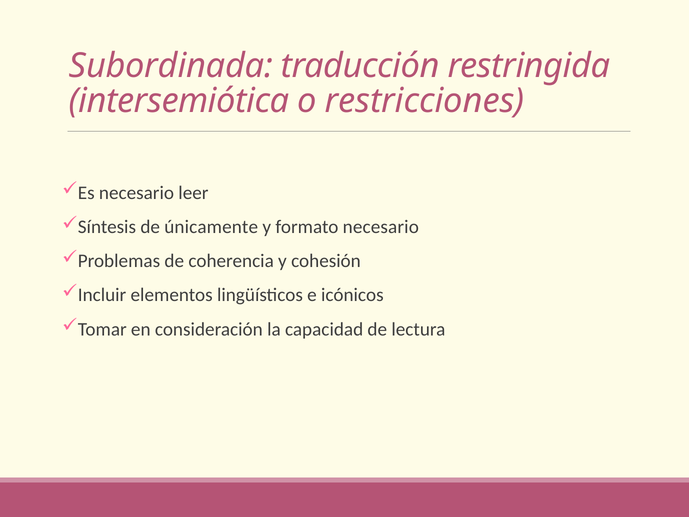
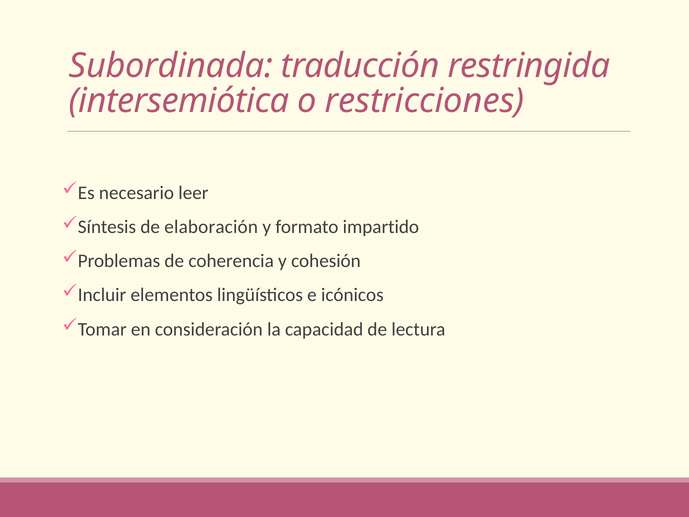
únicamente: únicamente -> elaboración
formato necesario: necesario -> impartido
